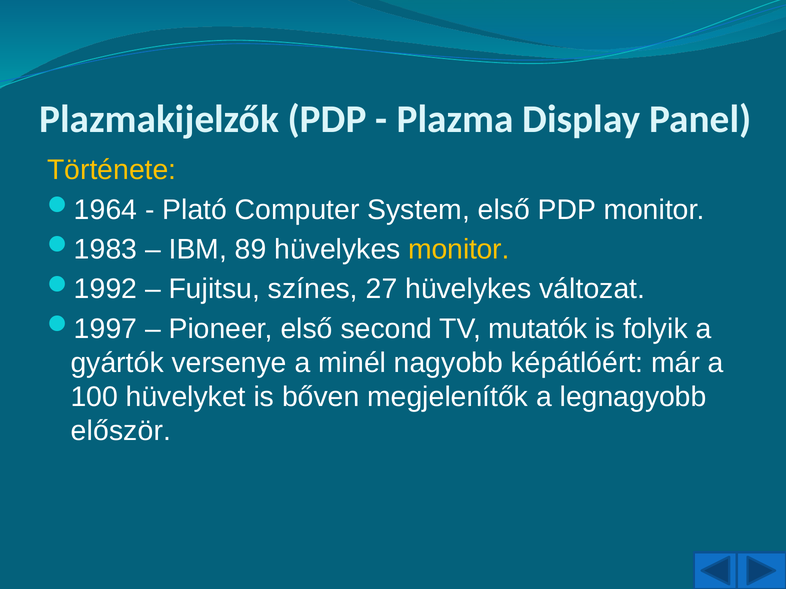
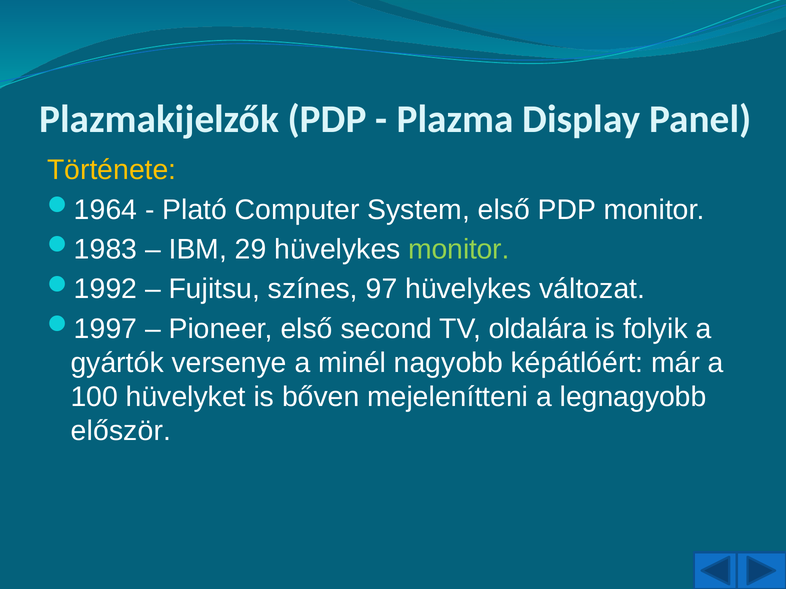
89: 89 -> 29
monitor at (459, 250) colour: yellow -> light green
27: 27 -> 97
mutatók: mutatók -> oldalára
megjelenítők: megjelenítők -> mejelenítteni
